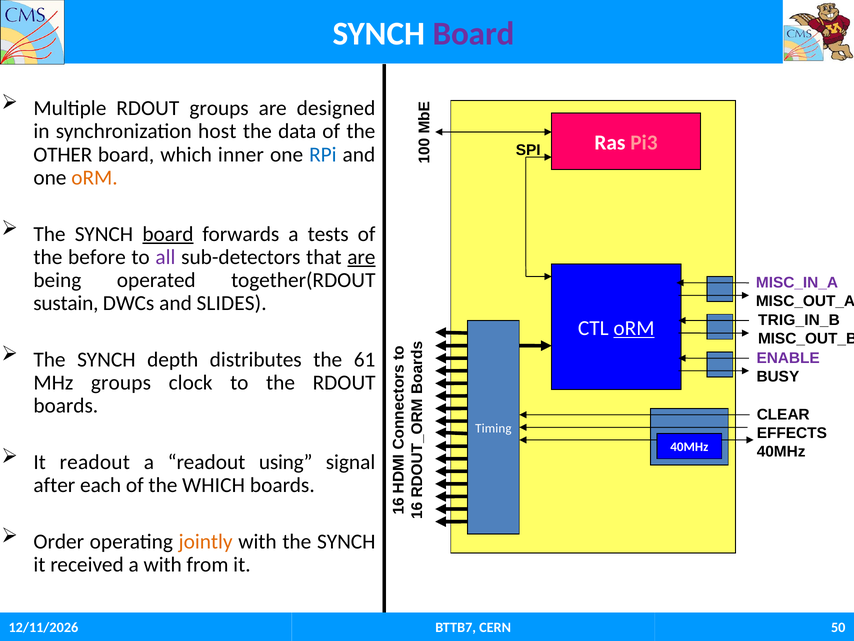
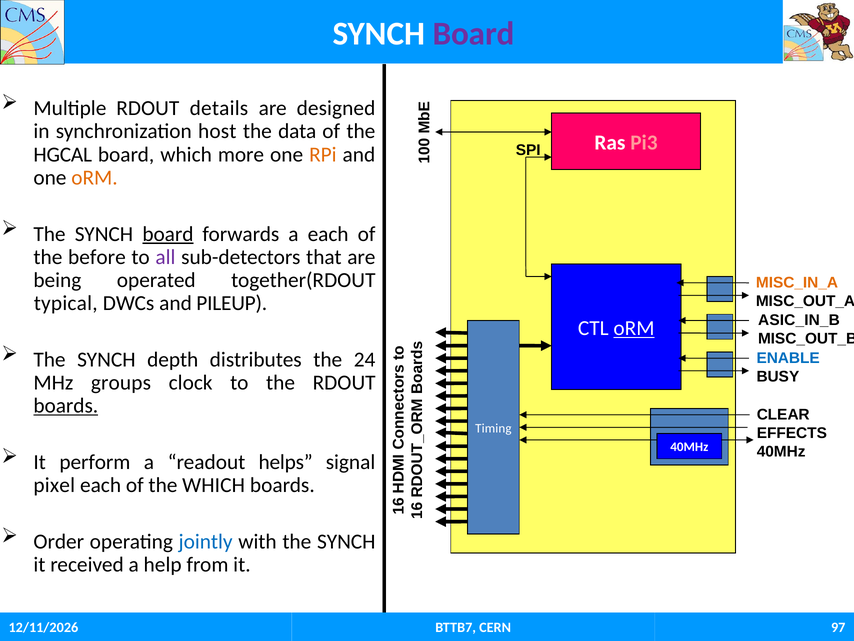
RDOUT groups: groups -> details
OTHER: OTHER -> HGCAL
inner: inner -> more
RPi colour: blue -> orange
a tests: tests -> each
are at (361, 257) underline: present -> none
MISC_IN_A colour: purple -> orange
sustain: sustain -> typical
SLIDES: SLIDES -> PILEUP
TRIG_IN_B: TRIG_IN_B -> ASIC_IN_B
61: 61 -> 24
ENABLE colour: purple -> blue
boards at (66, 405) underline: none -> present
It readout: readout -> perform
using: using -> helps
after: after -> pixel
jointly colour: orange -> blue
a with: with -> help
50: 50 -> 97
